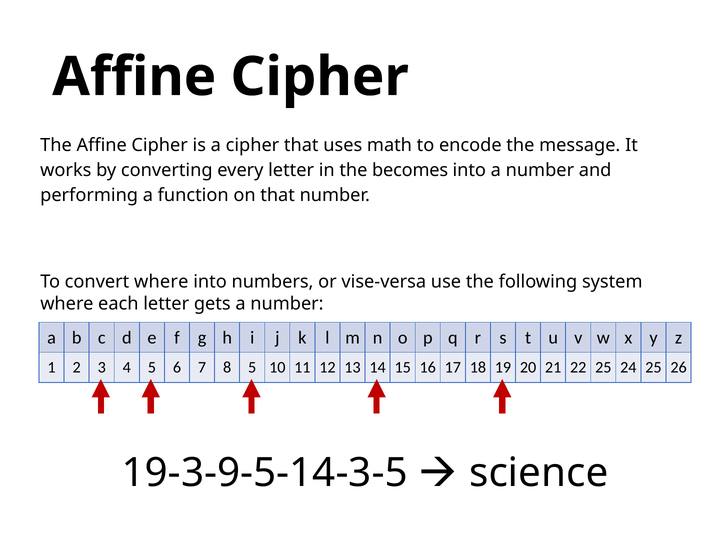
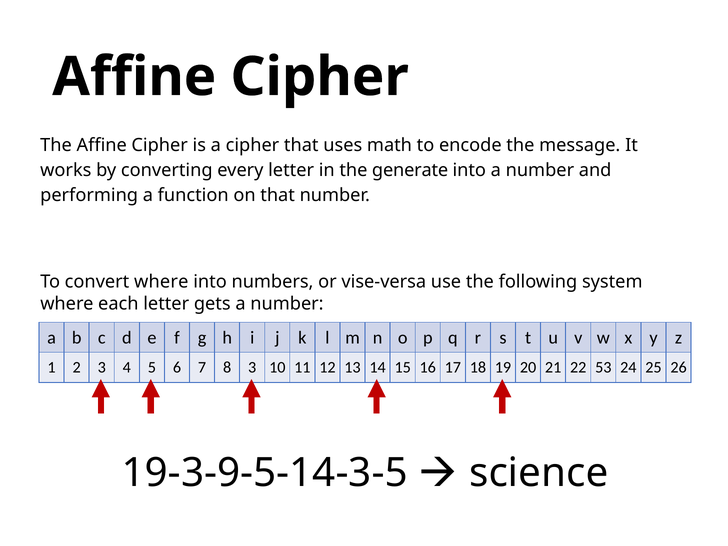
becomes: becomes -> generate
8 5: 5 -> 3
22 25: 25 -> 53
